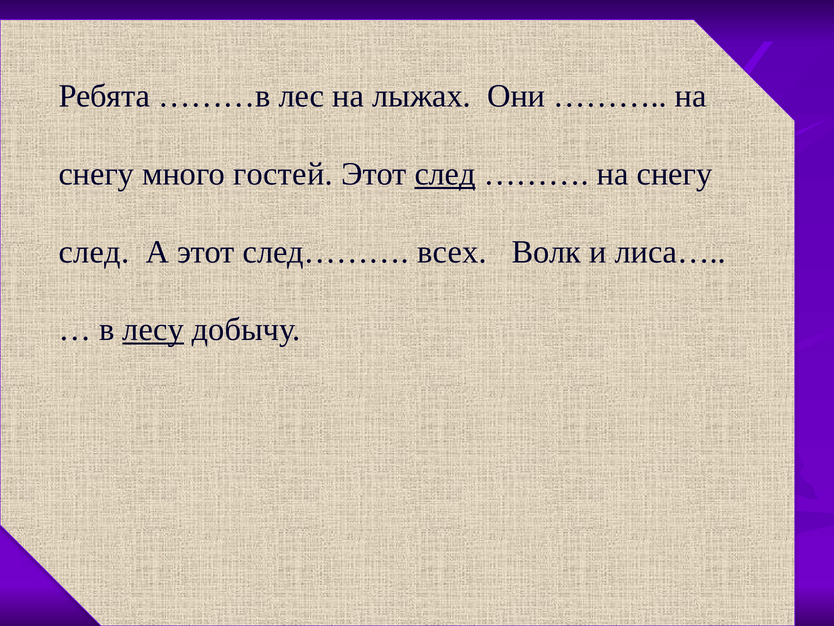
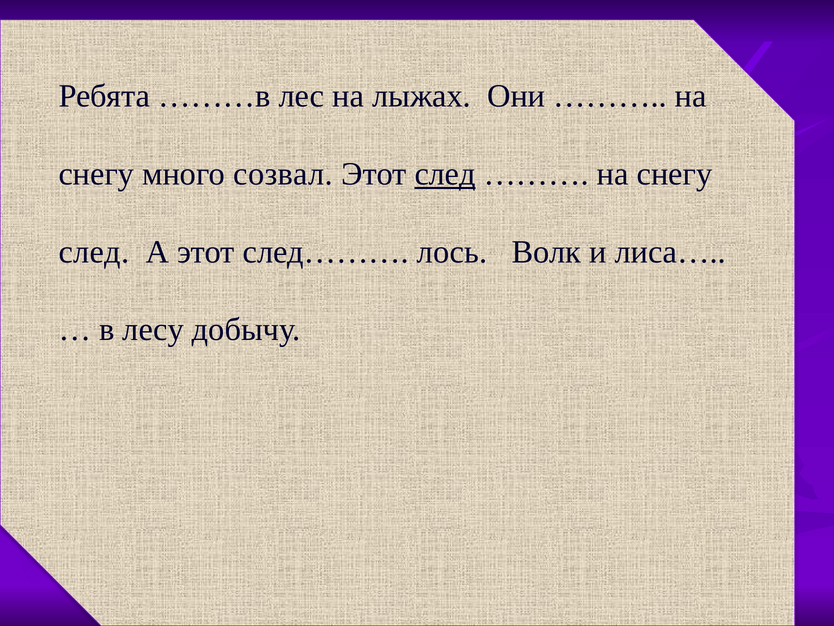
гостей: гостей -> созвал
всех: всех -> лось
лесу underline: present -> none
